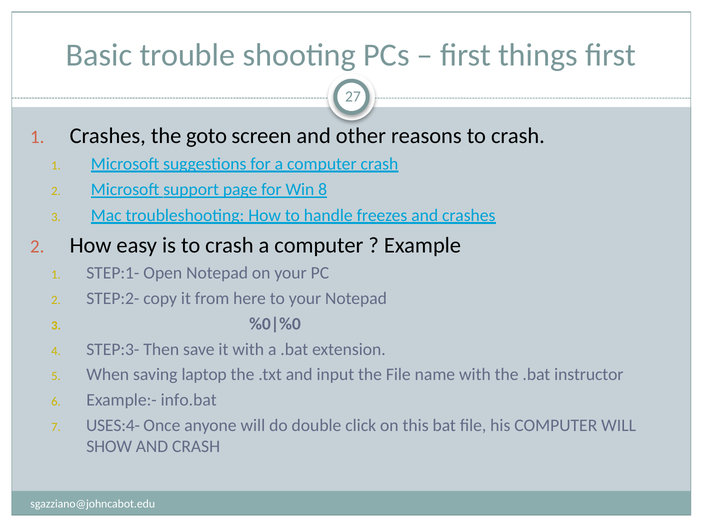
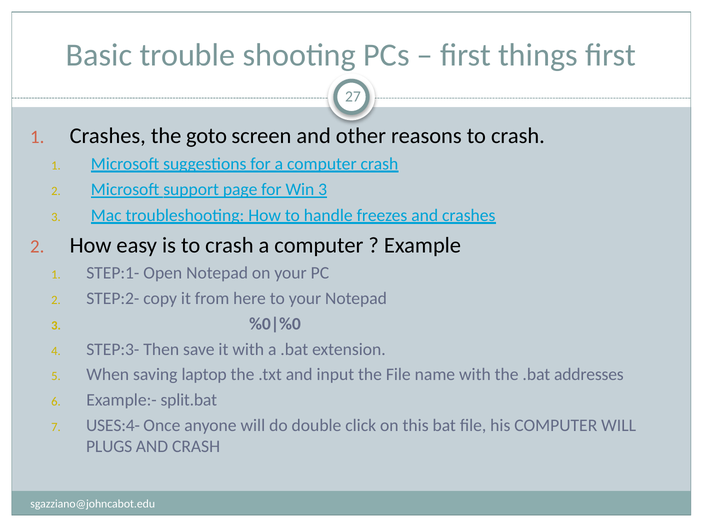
Win 8: 8 -> 3
instructor: instructor -> addresses
info.bat: info.bat -> split.bat
SHOW: SHOW -> PLUGS
